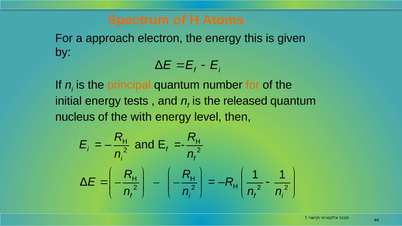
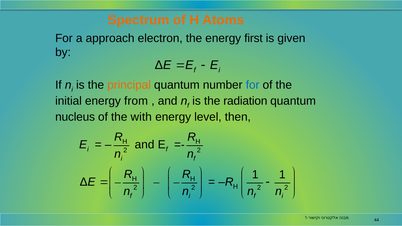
this: this -> first
for at (253, 85) colour: orange -> blue
tests: tests -> from
released: released -> radiation
